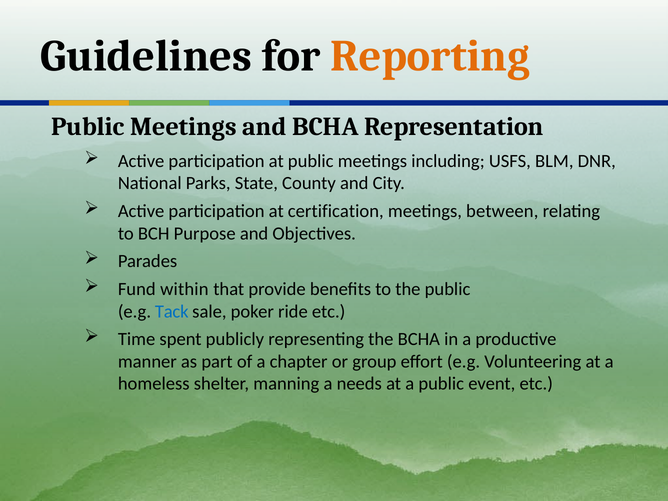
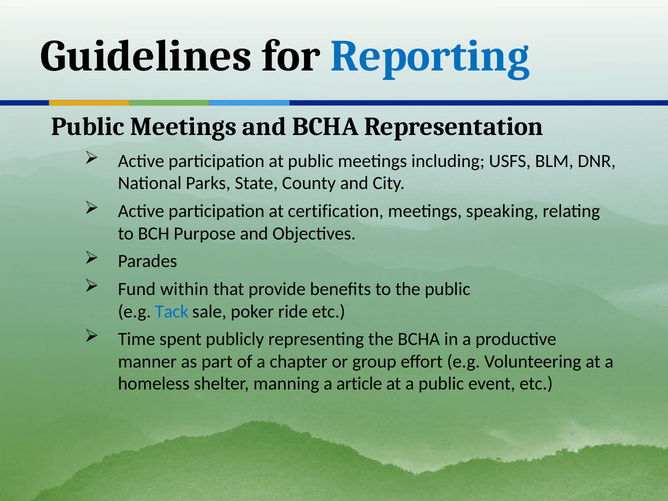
Reporting colour: orange -> blue
between: between -> speaking
needs: needs -> article
